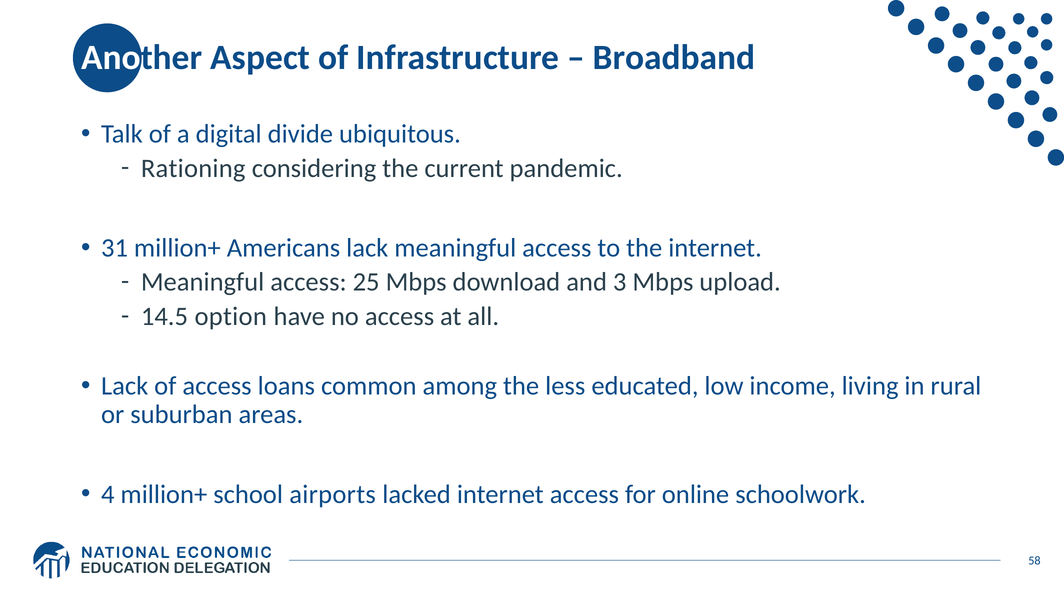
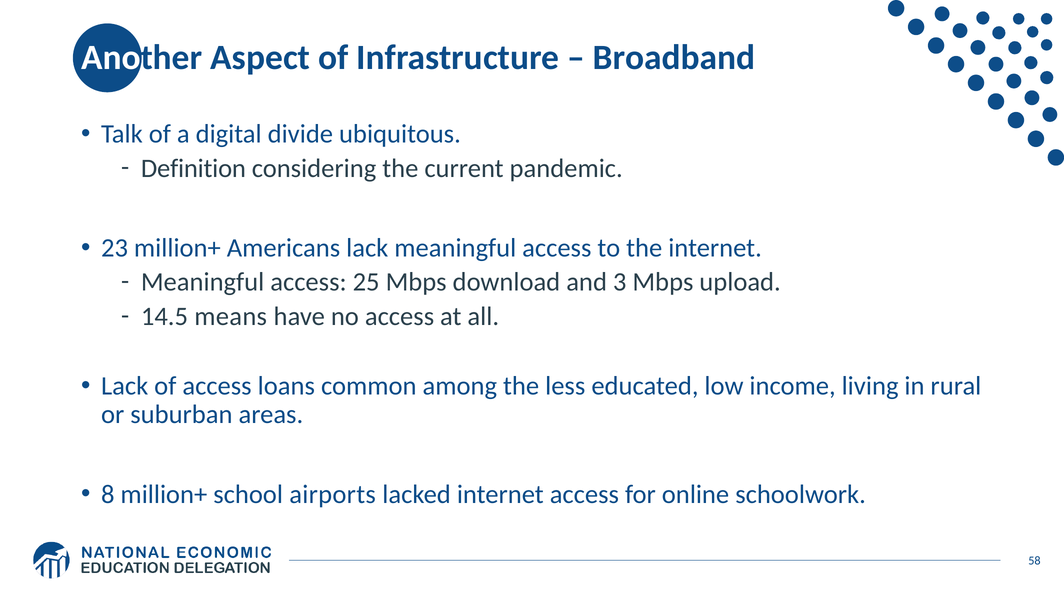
Rationing: Rationing -> Definition
31: 31 -> 23
option: option -> means
4: 4 -> 8
